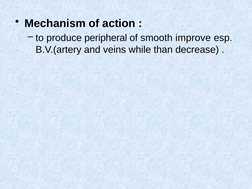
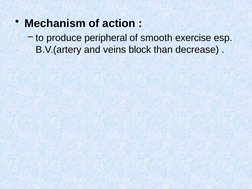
improve: improve -> exercise
while: while -> block
